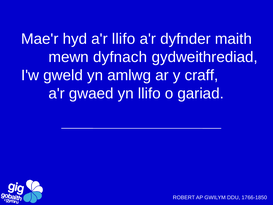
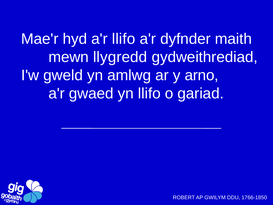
dyfnach: dyfnach -> llygredd
craff: craff -> arno
